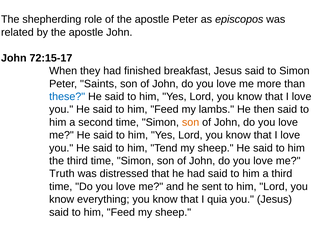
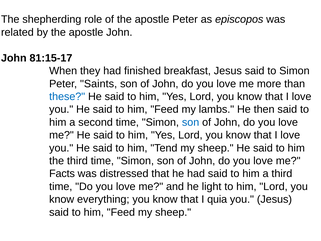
72:15-17: 72:15-17 -> 81:15-17
son at (191, 122) colour: orange -> blue
Truth: Truth -> Facts
sent: sent -> light
